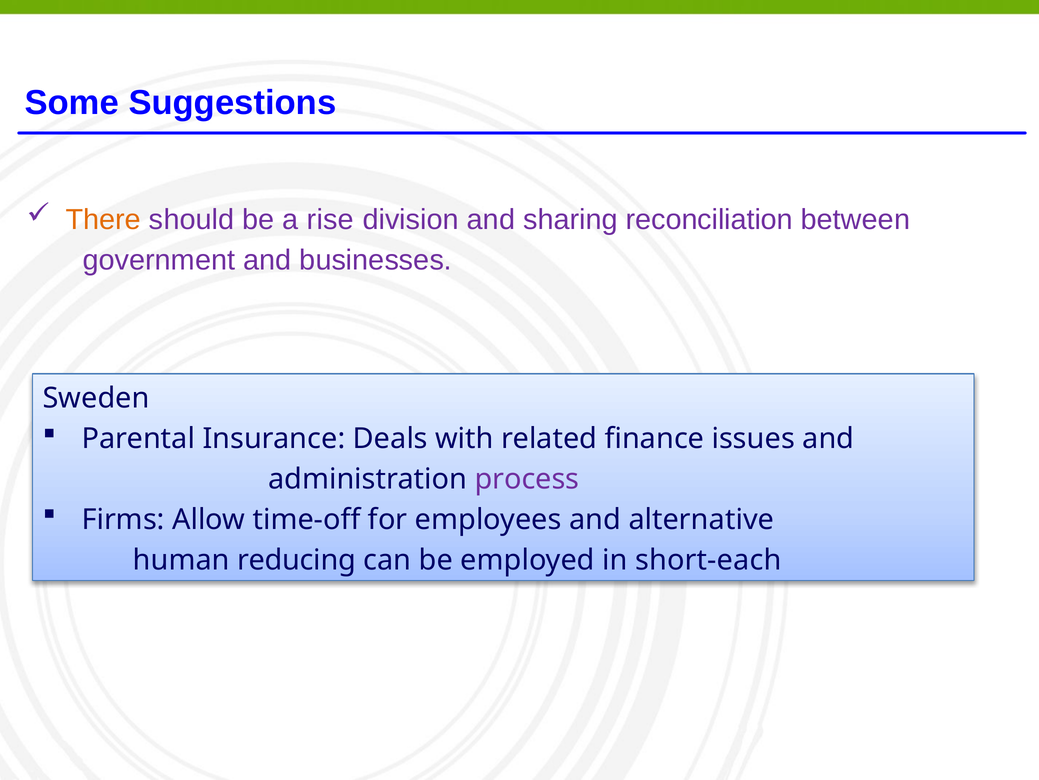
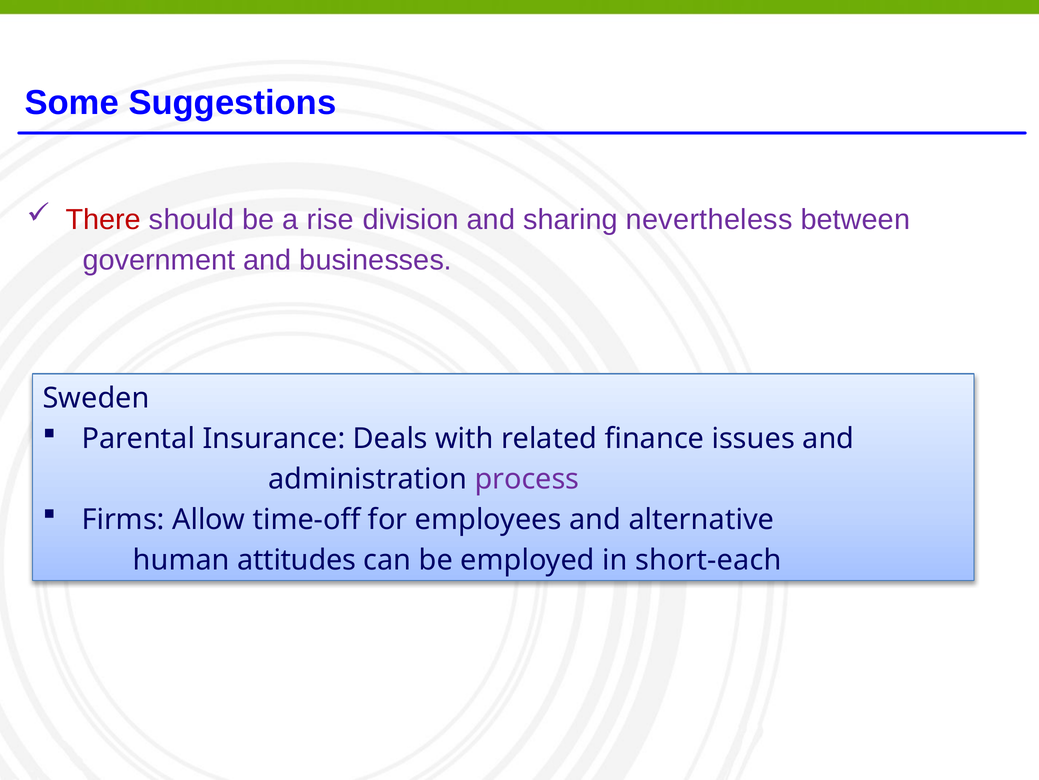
There colour: orange -> red
reconciliation: reconciliation -> nevertheless
reducing: reducing -> attitudes
